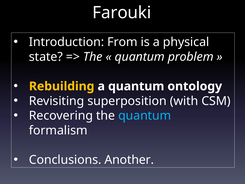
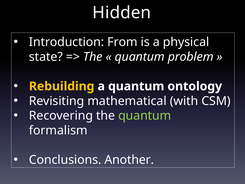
Farouki: Farouki -> Hidden
superposition: superposition -> mathematical
quantum at (145, 116) colour: light blue -> light green
